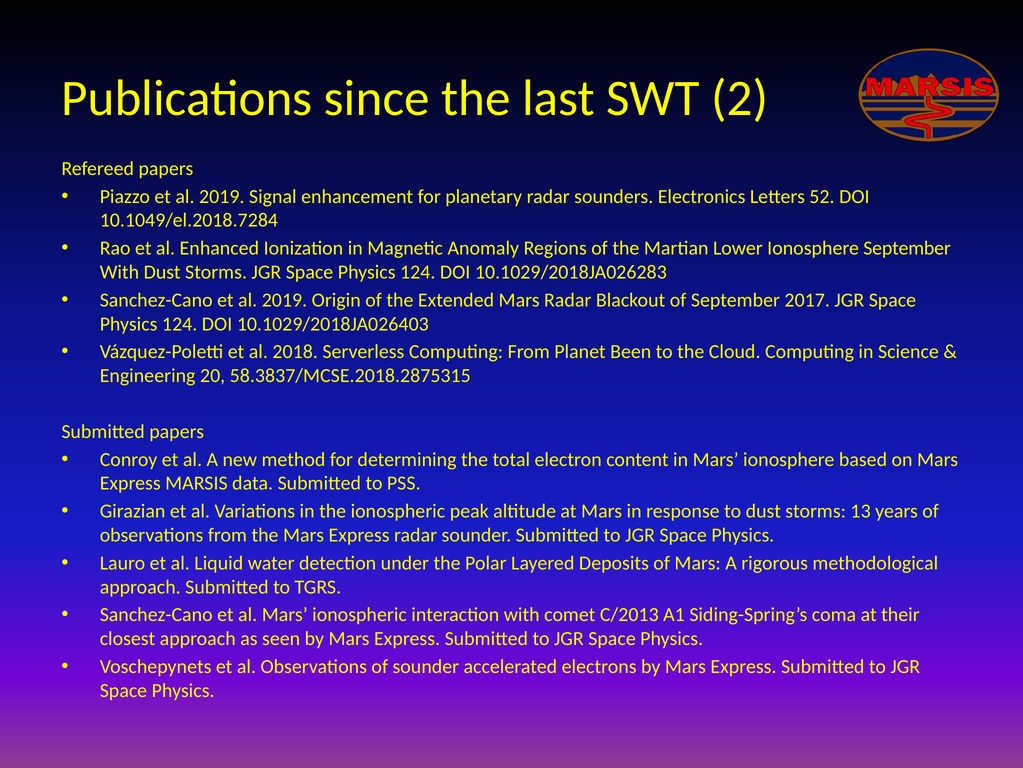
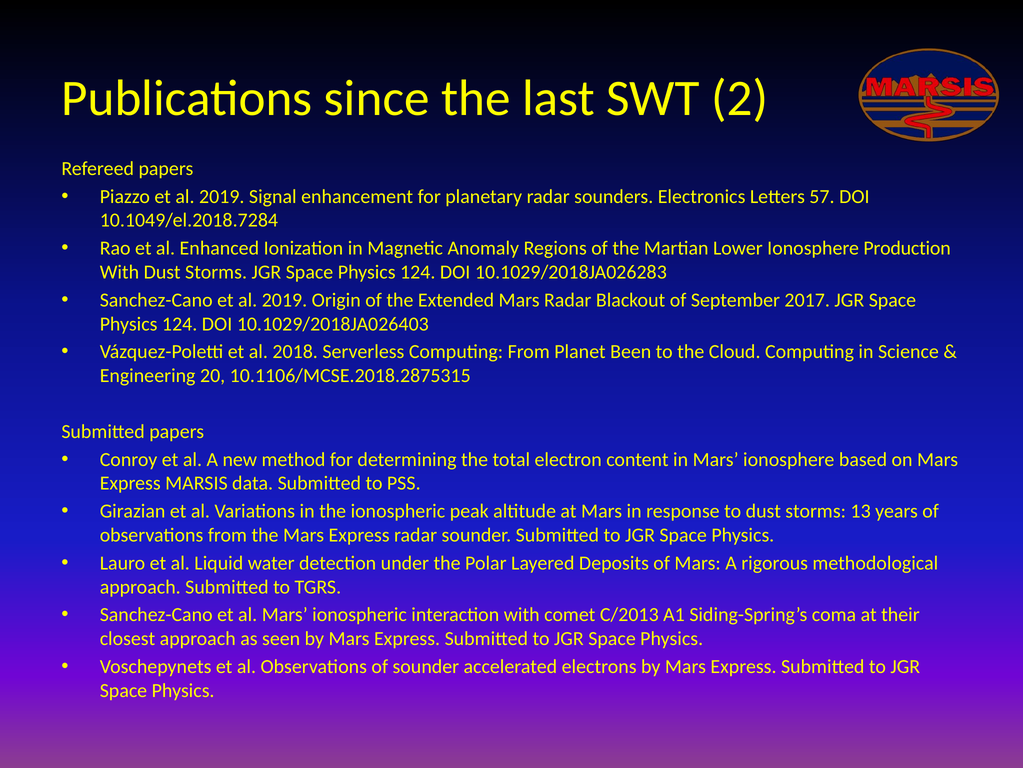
52: 52 -> 57
Ionosphere September: September -> Production
58.3837/MCSE.2018.2875315: 58.3837/MCSE.2018.2875315 -> 10.1106/MCSE.2018.2875315
